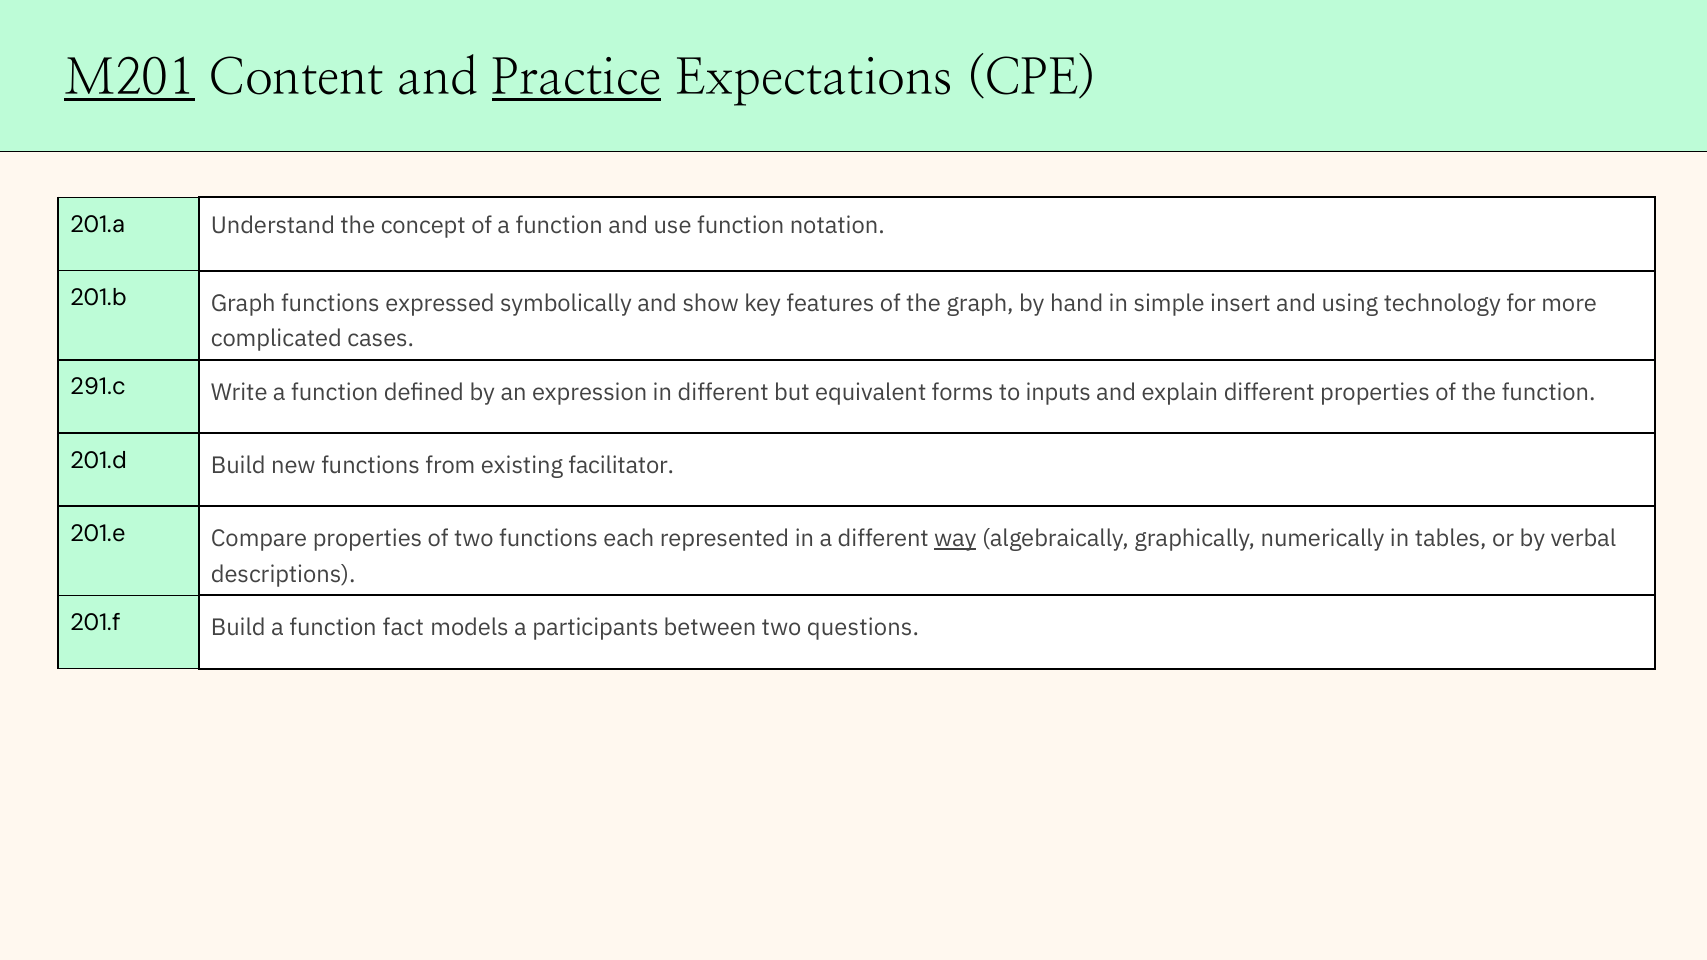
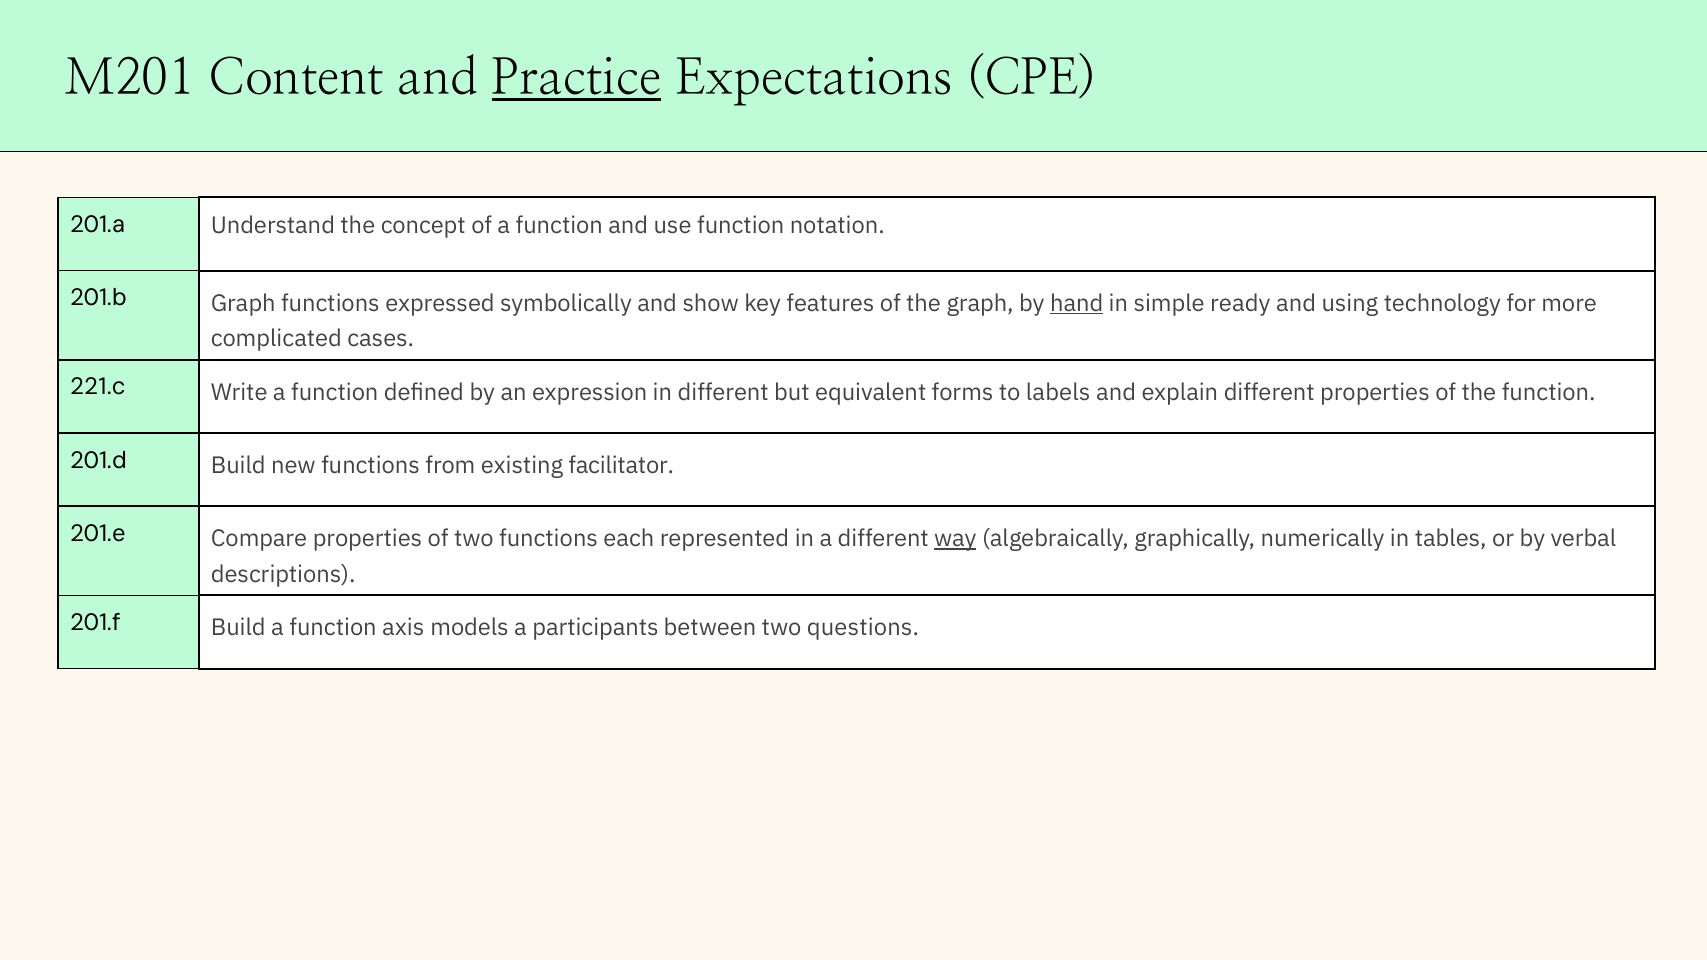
M201 underline: present -> none
hand underline: none -> present
insert: insert -> ready
291.c: 291.c -> 221.c
inputs: inputs -> labels
fact: fact -> axis
